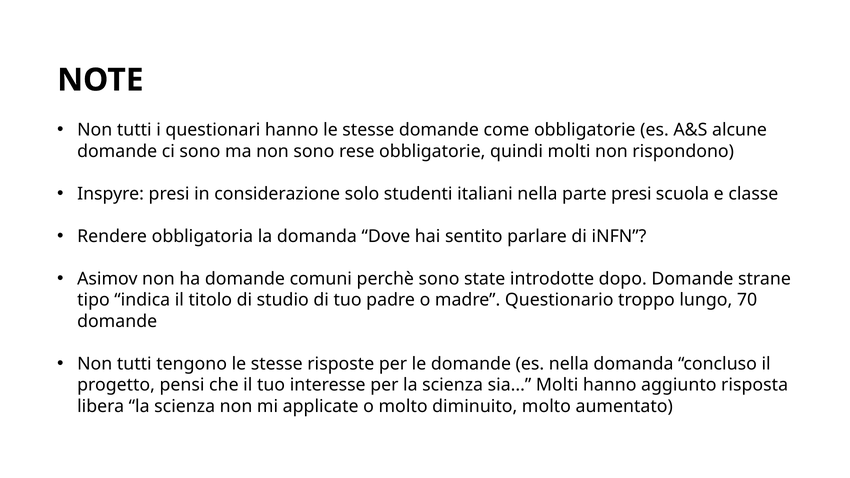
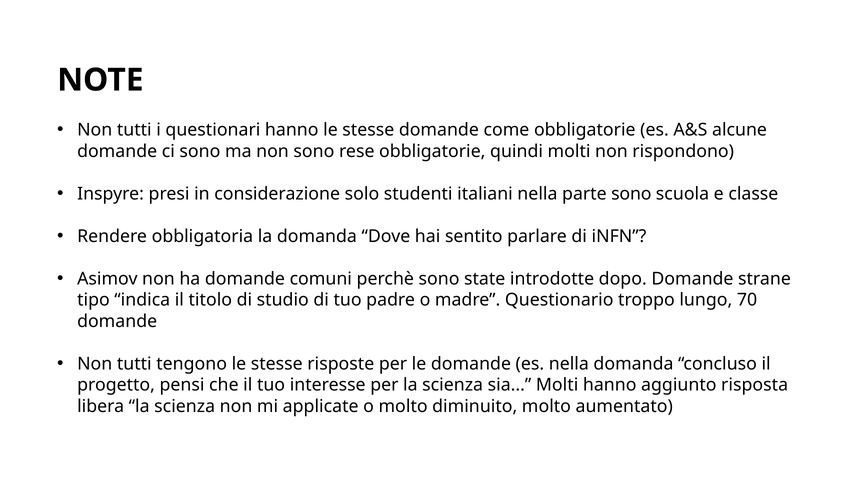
parte presi: presi -> sono
